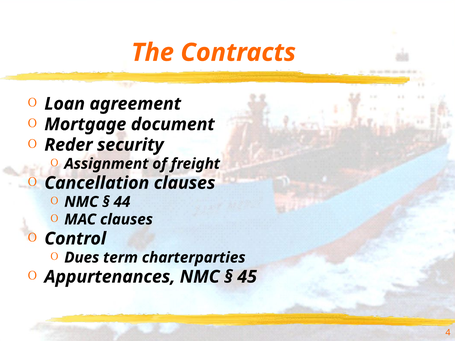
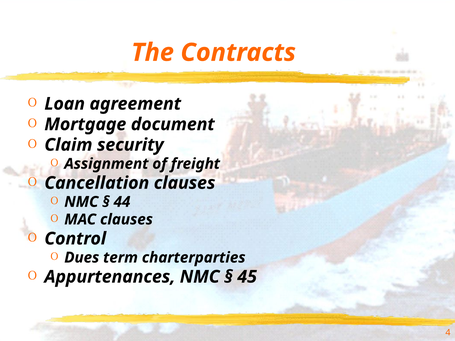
Reder: Reder -> Claim
